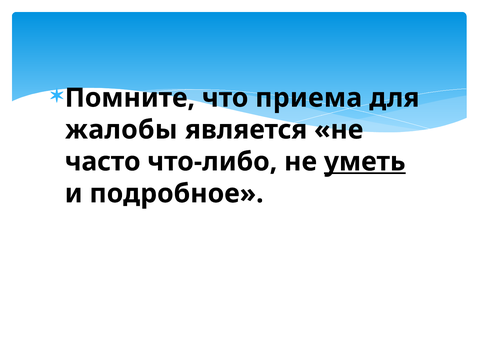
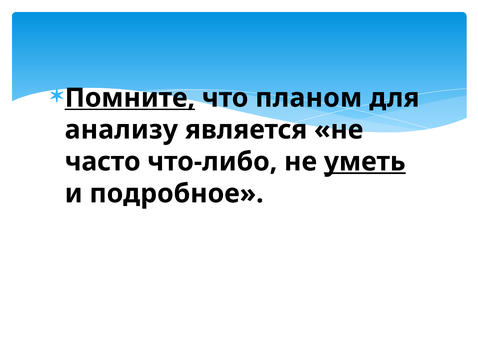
Помните underline: none -> present
приема: приема -> планом
жалобы: жалобы -> анализу
